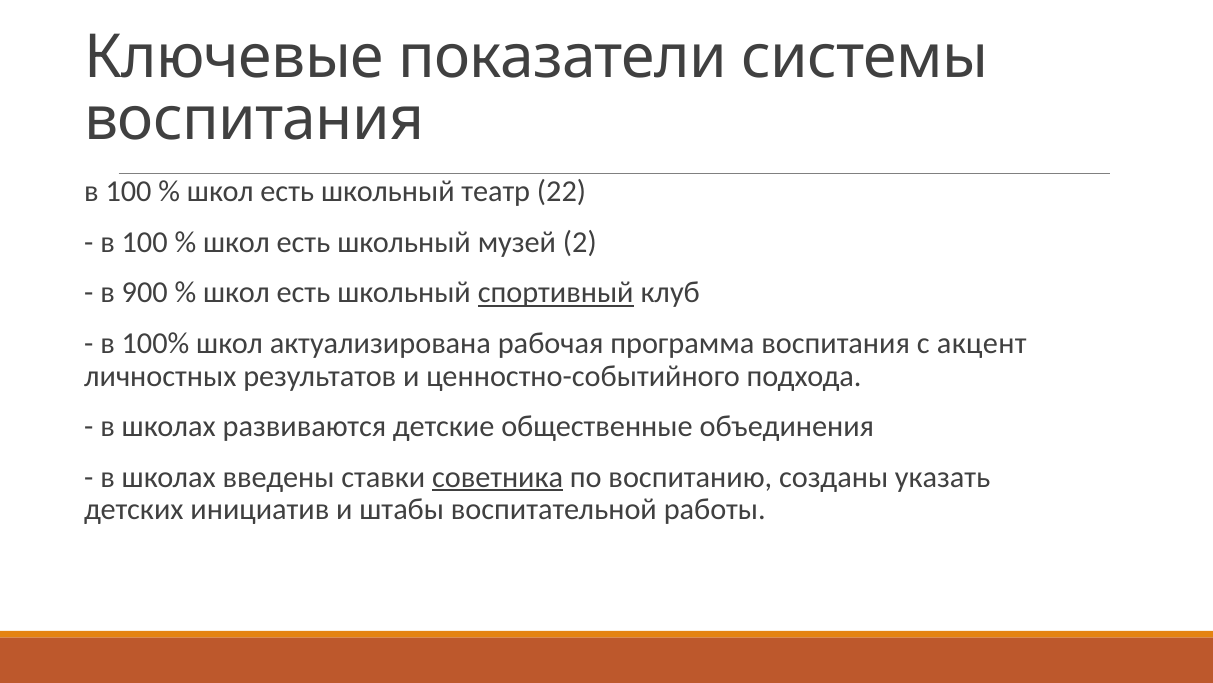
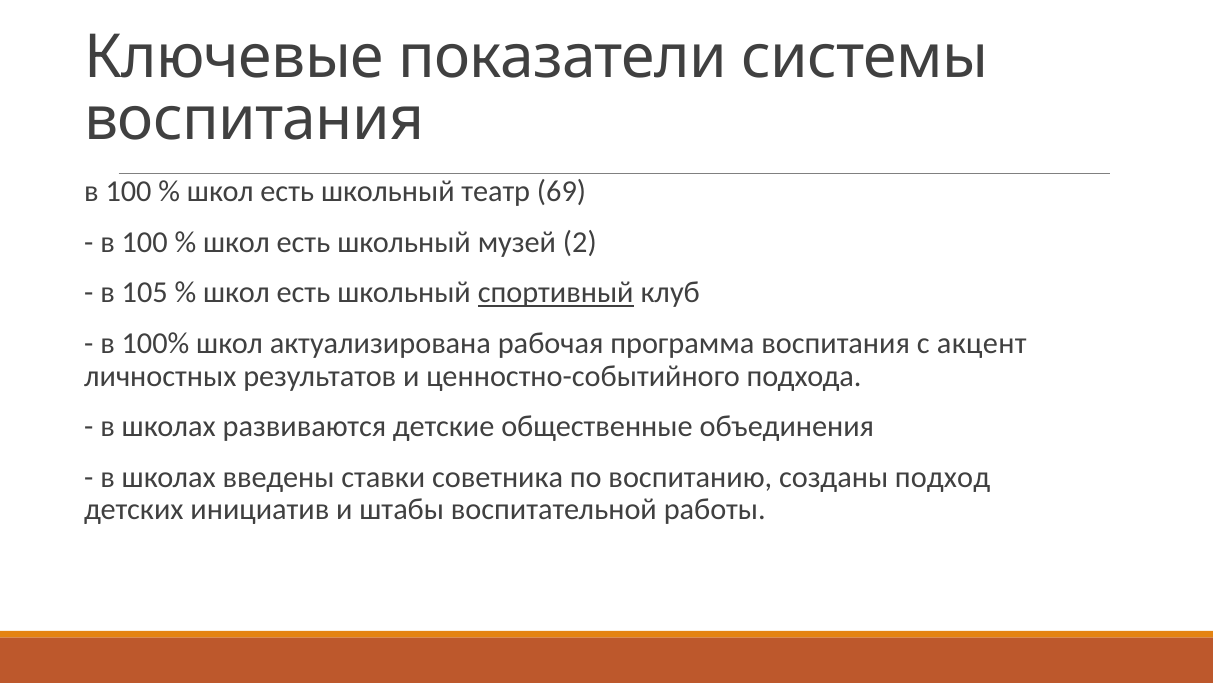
22: 22 -> 69
900: 900 -> 105
советника underline: present -> none
указать: указать -> подход
